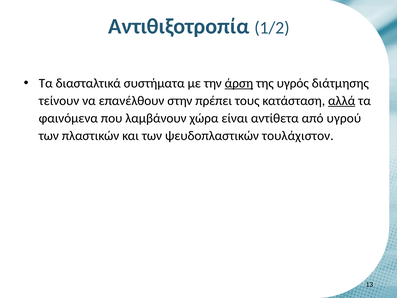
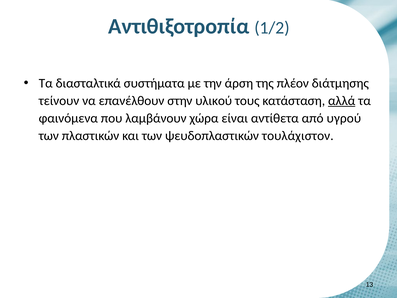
άρση underline: present -> none
υγρός: υγρός -> πλέον
πρέπει: πρέπει -> υλικού
